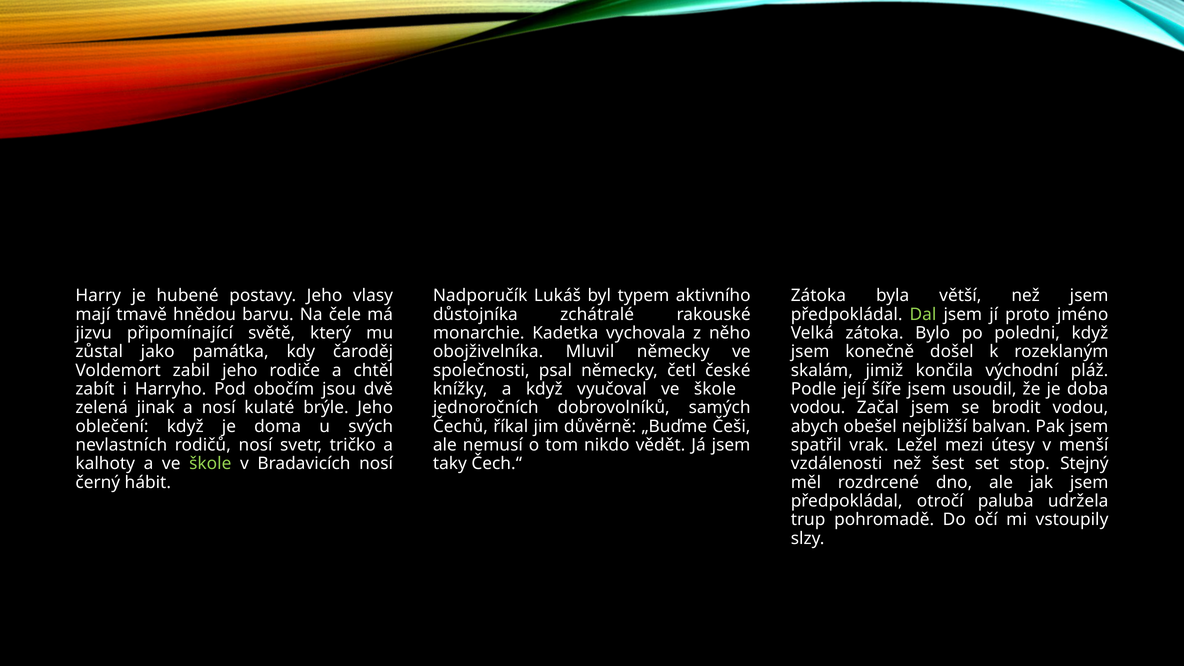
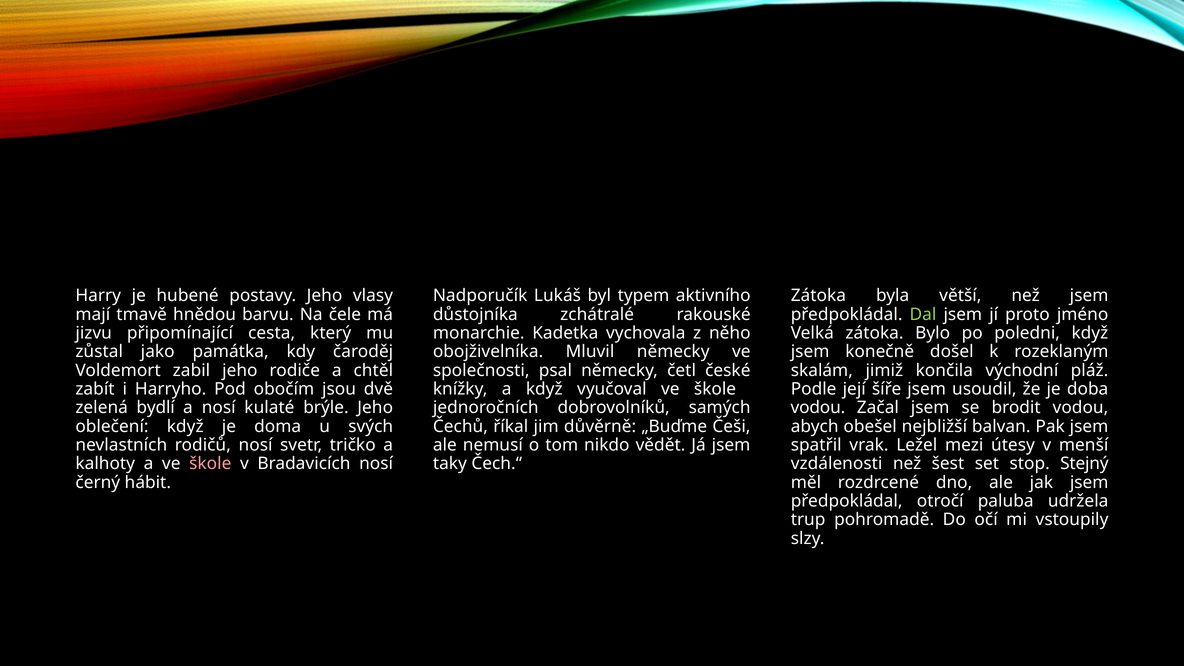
světě: světě -> cesta
jinak: jinak -> bydlí
škole at (210, 464) colour: light green -> pink
